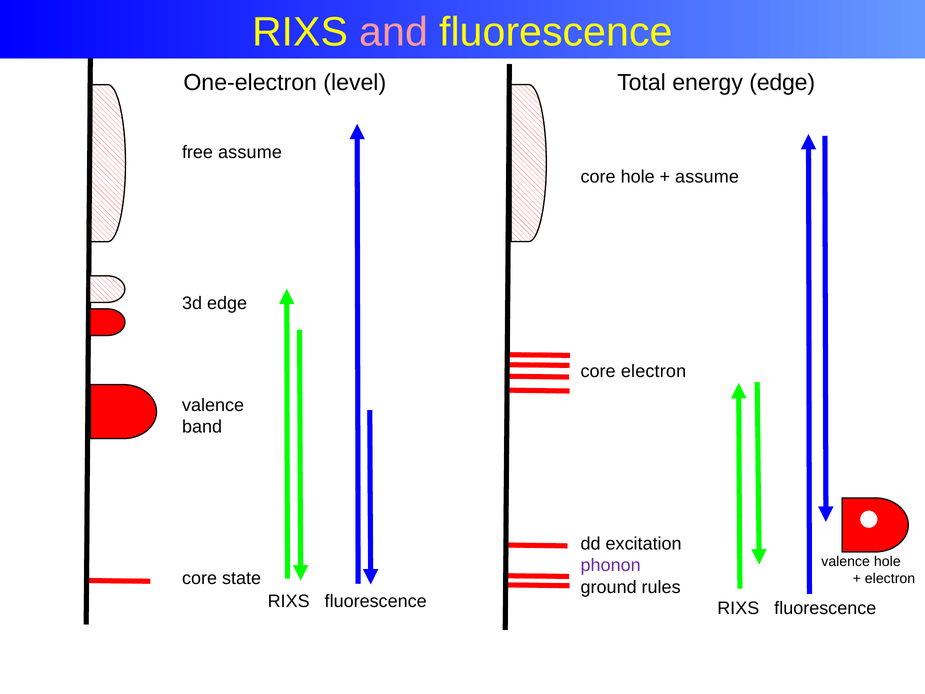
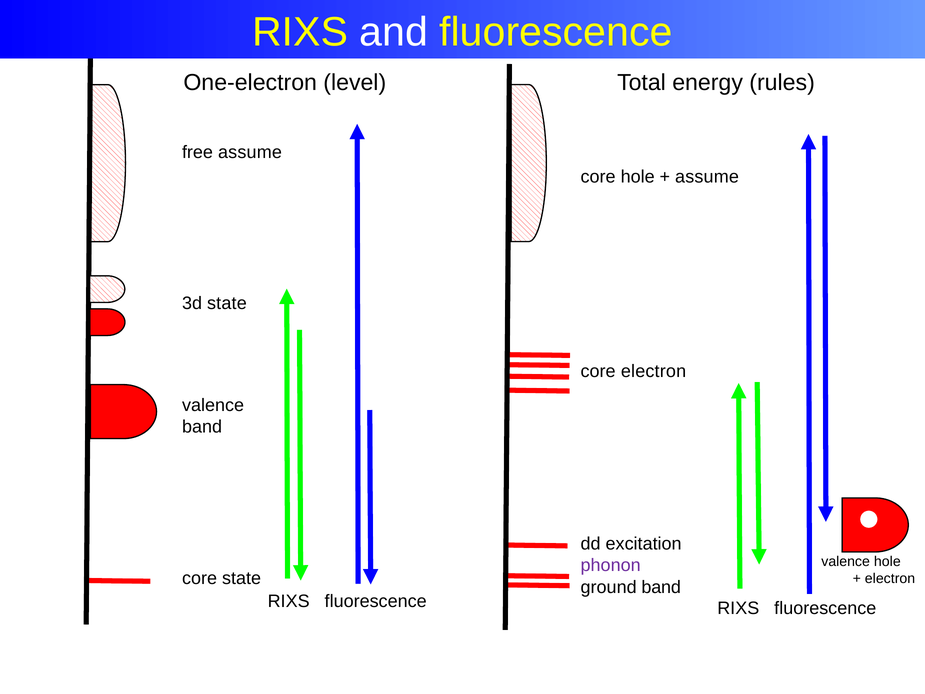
and colour: pink -> white
energy edge: edge -> rules
3d edge: edge -> state
ground rules: rules -> band
